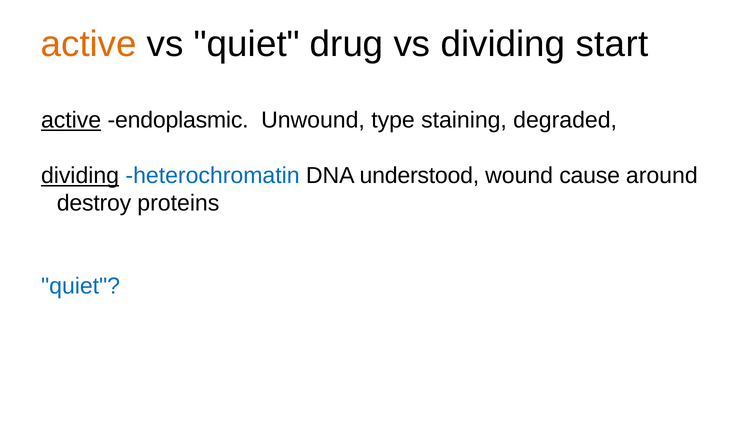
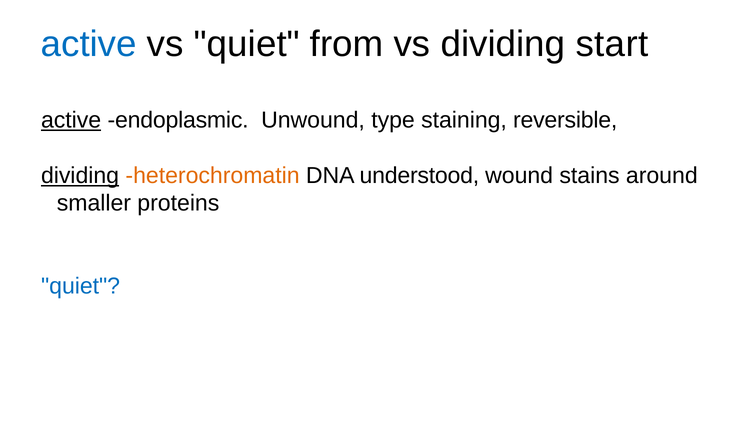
active at (89, 44) colour: orange -> blue
drug: drug -> from
degraded: degraded -> reversible
heterochromatin colour: blue -> orange
cause: cause -> stains
destroy: destroy -> smaller
